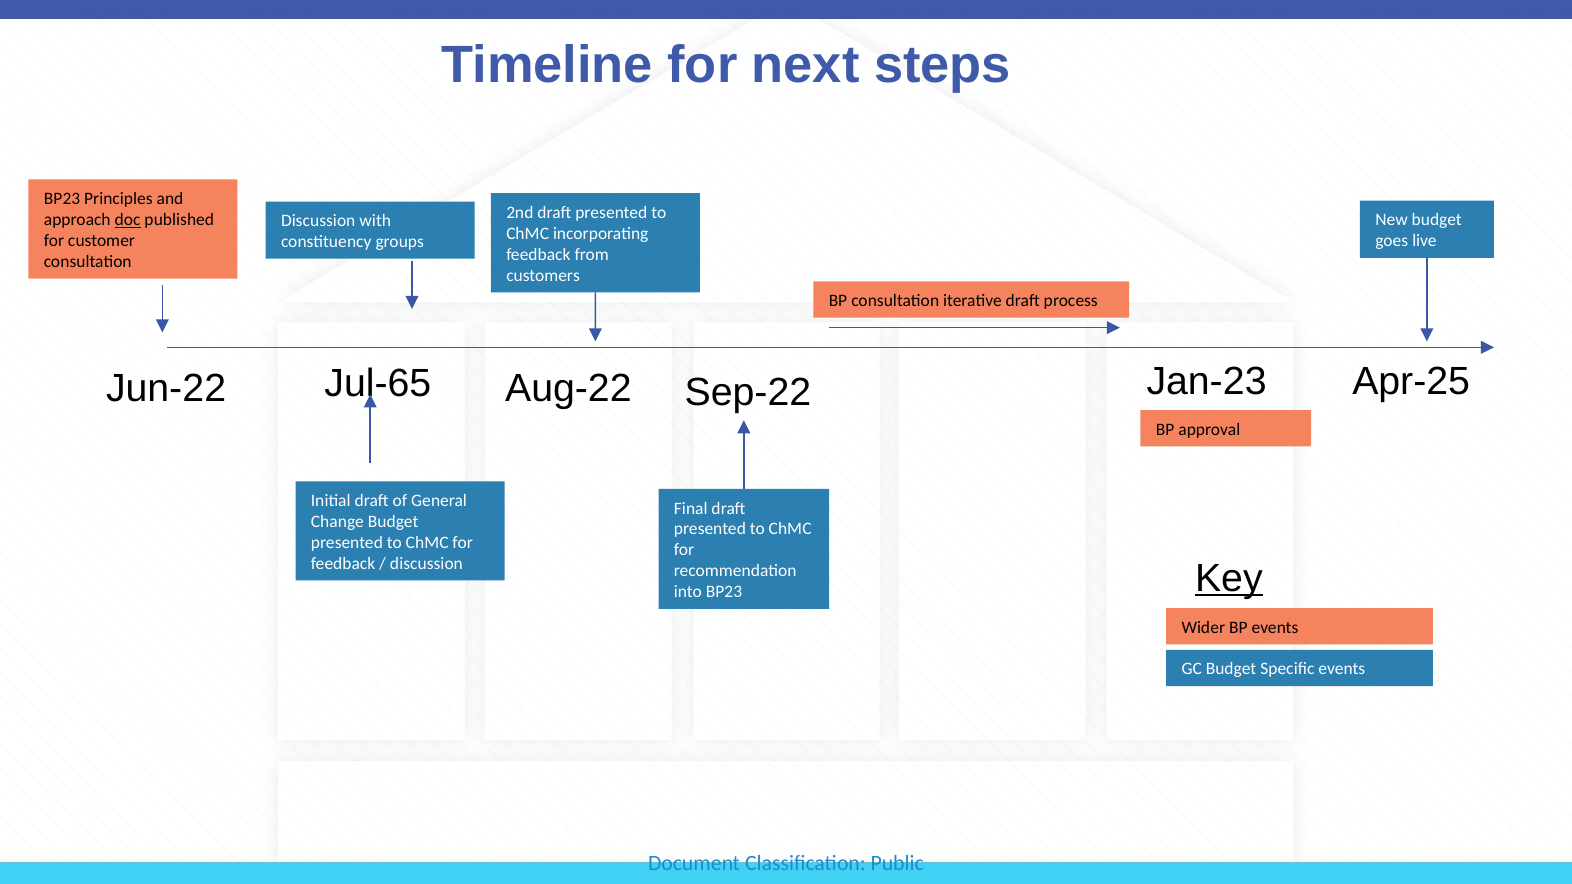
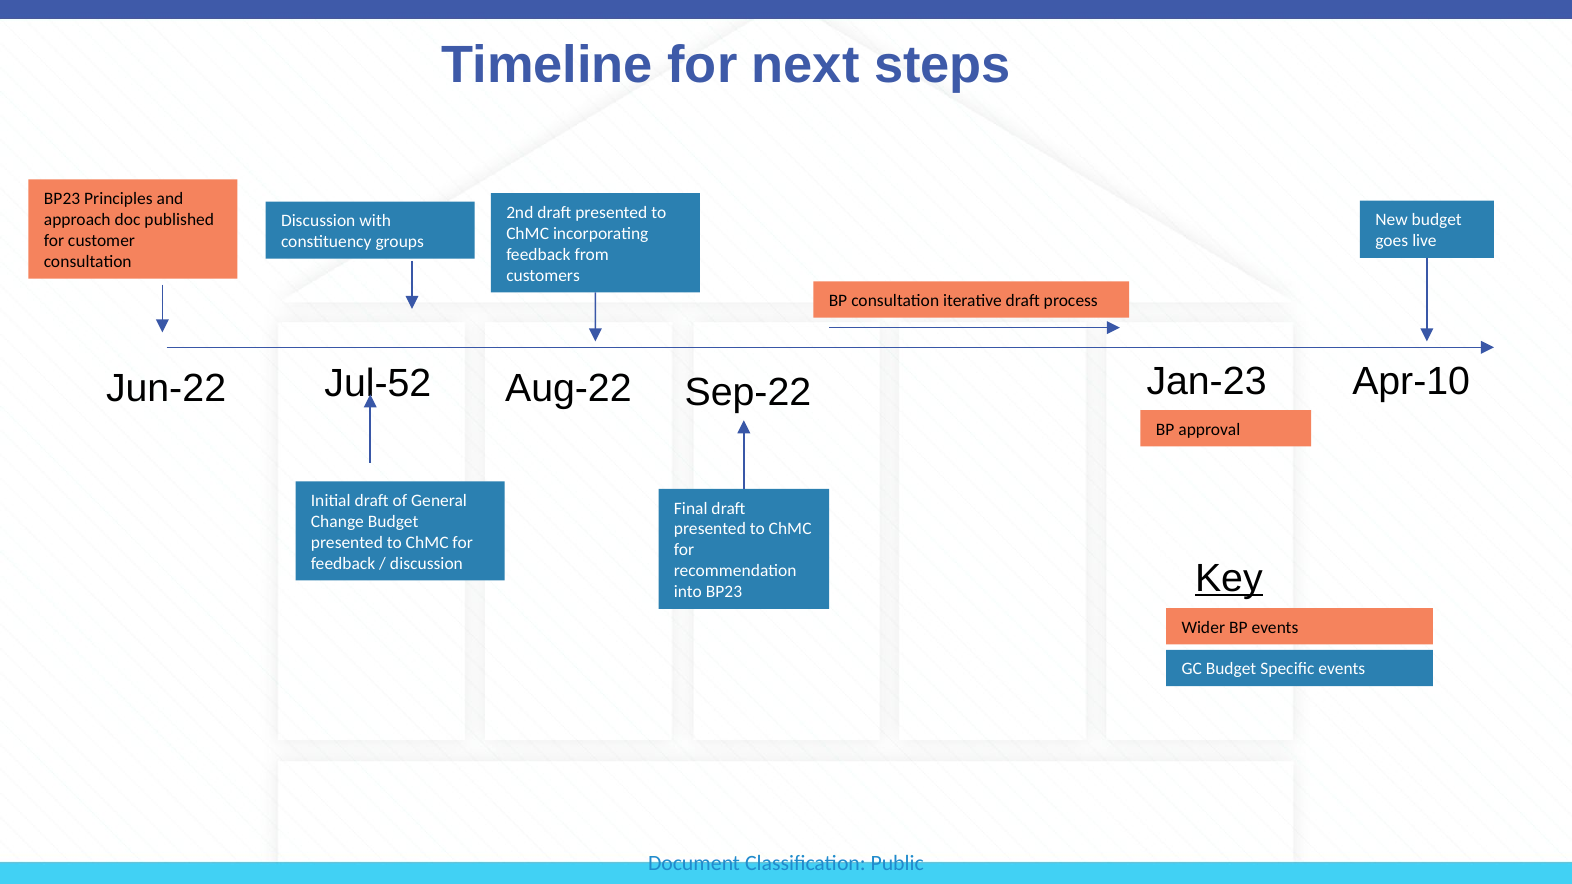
doc underline: present -> none
Jul-65: Jul-65 -> Jul-52
Apr-25: Apr-25 -> Apr-10
